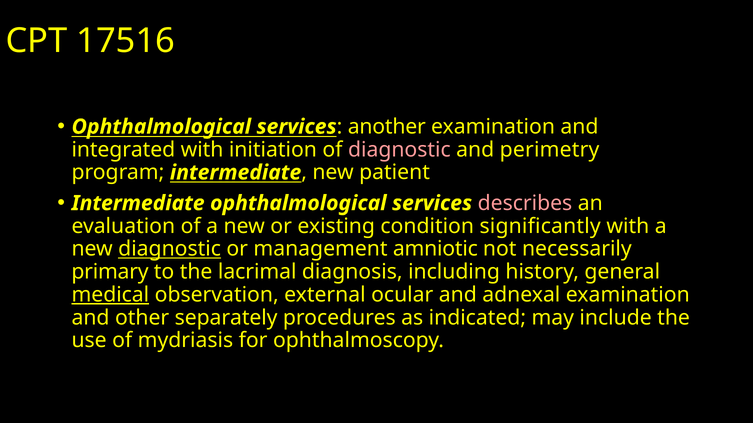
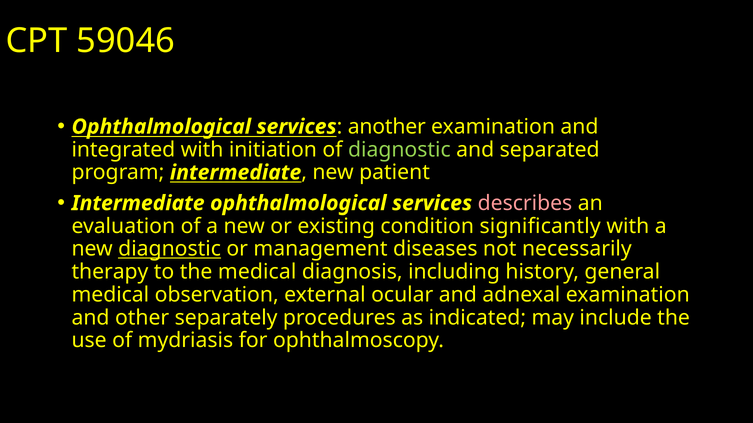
17516: 17516 -> 59046
diagnostic at (399, 150) colour: pink -> light green
perimetry: perimetry -> separated
amniotic: amniotic -> diseases
primary: primary -> therapy
the lacrimal: lacrimal -> medical
medical at (110, 295) underline: present -> none
